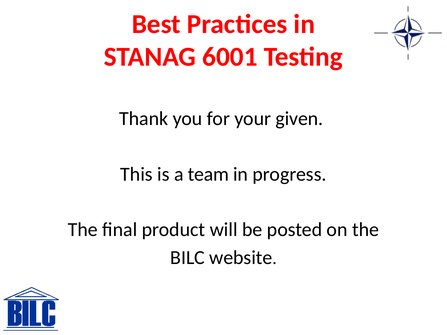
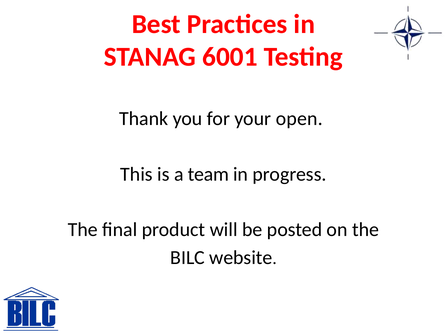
given: given -> open
